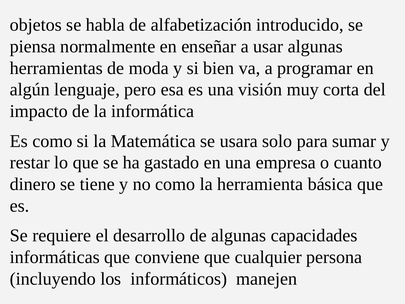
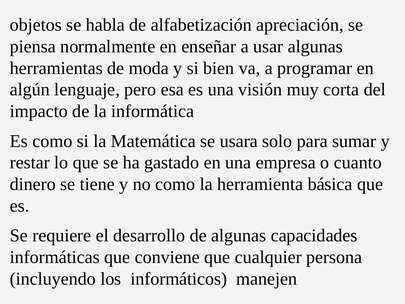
introducido: introducido -> apreciación
